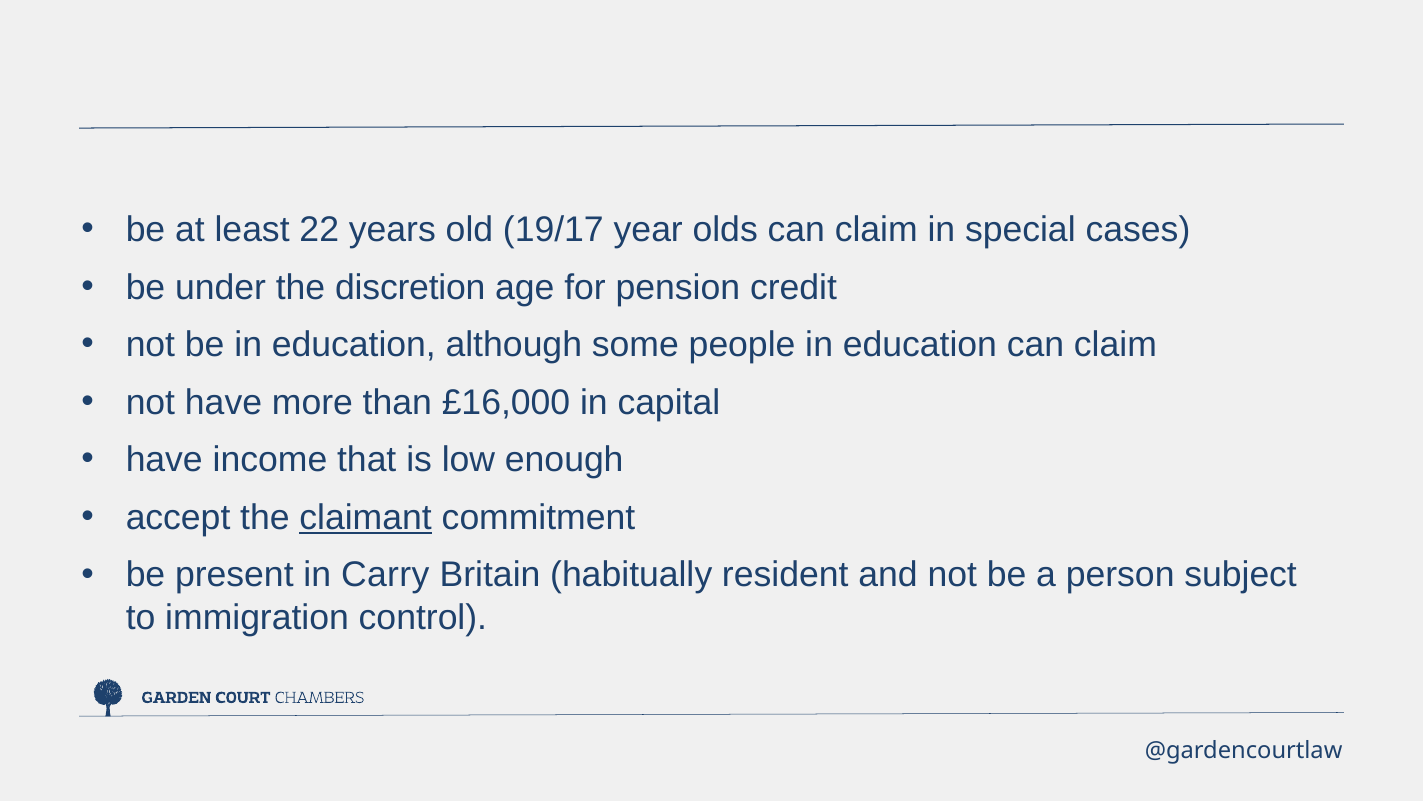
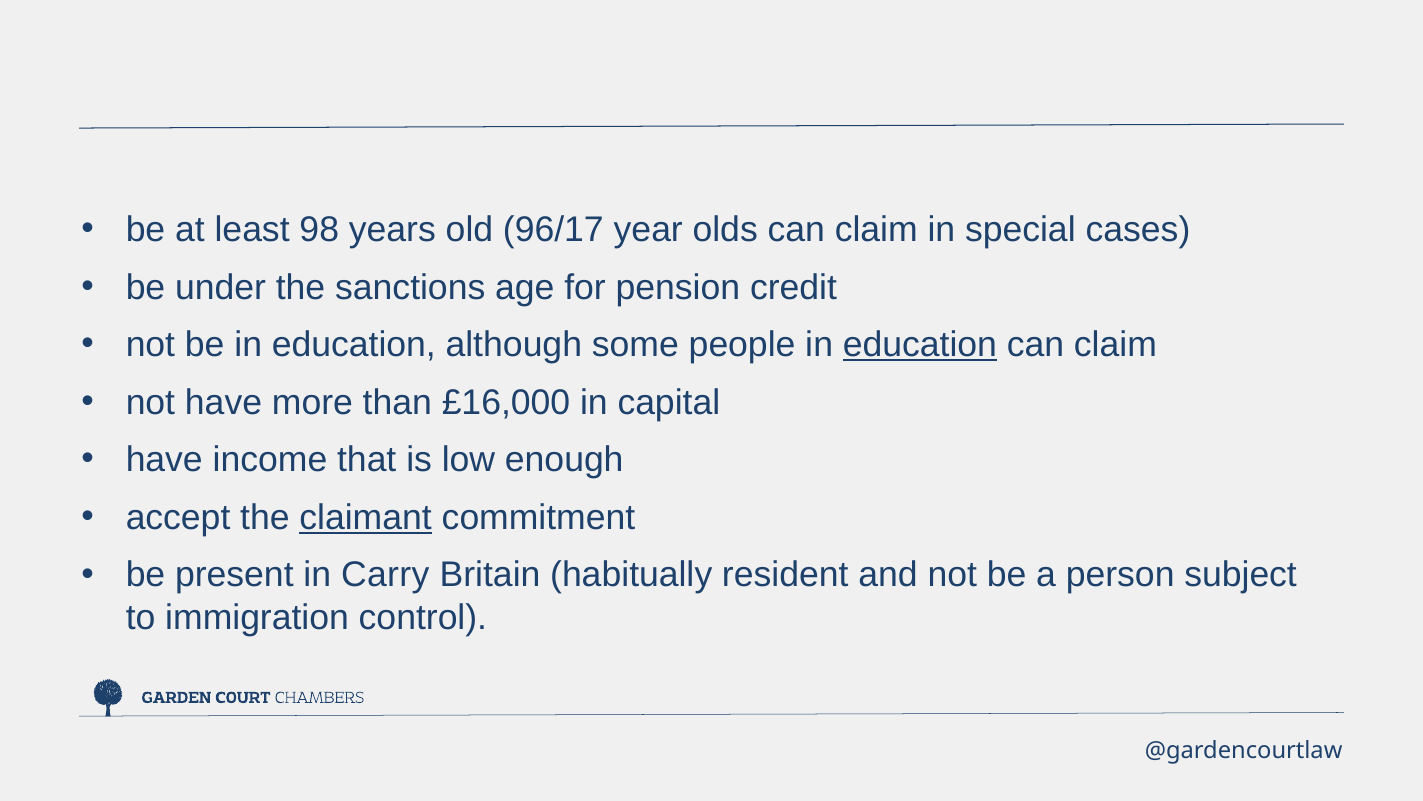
22: 22 -> 98
19/17: 19/17 -> 96/17
discretion: discretion -> sanctions
education at (920, 345) underline: none -> present
